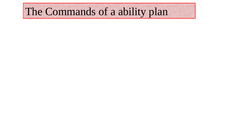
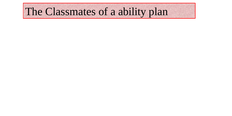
Commands: Commands -> Classmates
